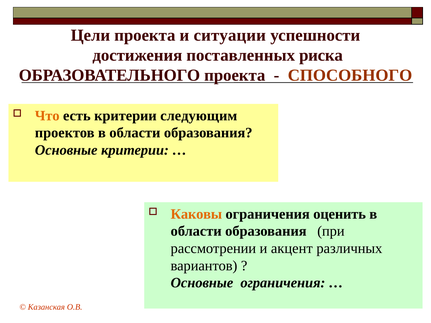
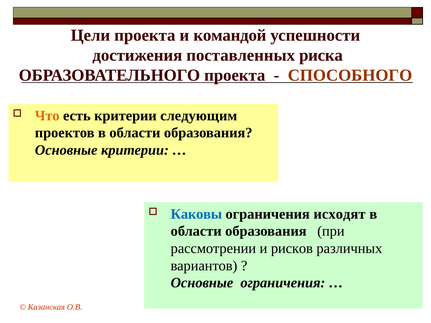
ситуации: ситуации -> командой
Каковы colour: orange -> blue
оценить: оценить -> исходят
акцент: акцент -> рисков
